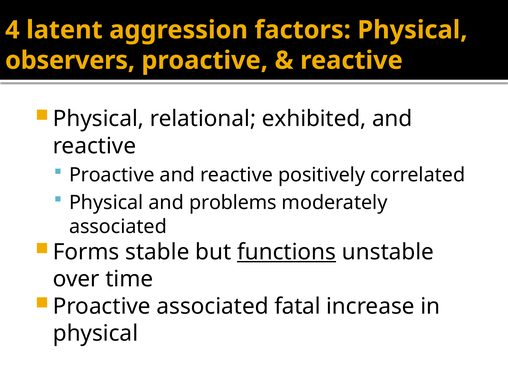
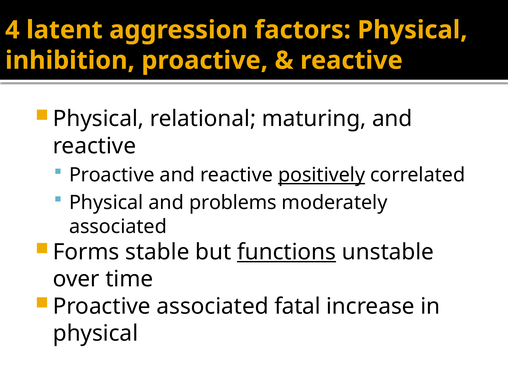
observers: observers -> inhibition
exhibited: exhibited -> maturing
positively underline: none -> present
